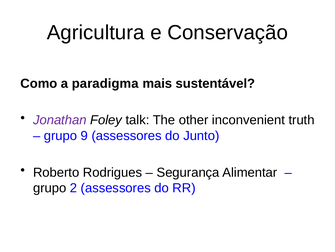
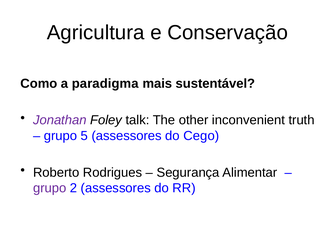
9: 9 -> 5
Junto: Junto -> Cego
grupo at (50, 188) colour: black -> purple
